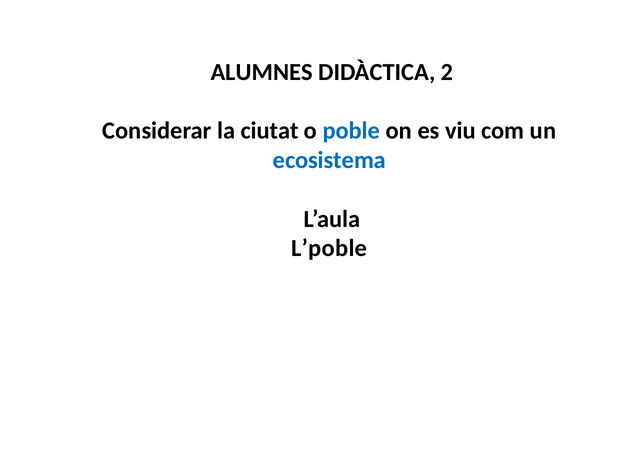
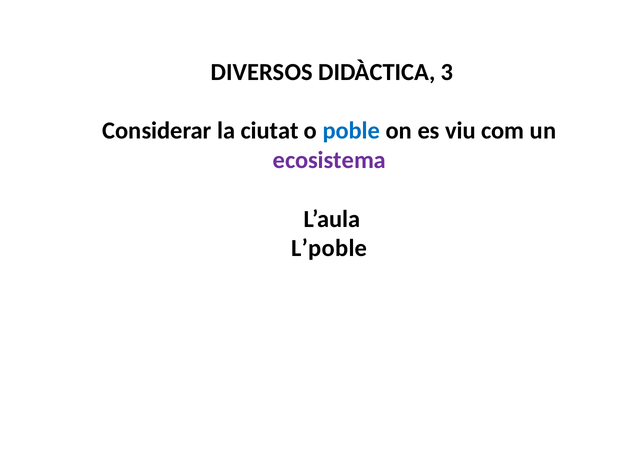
ALUMNES: ALUMNES -> DIVERSOS
2: 2 -> 3
ecosistema colour: blue -> purple
